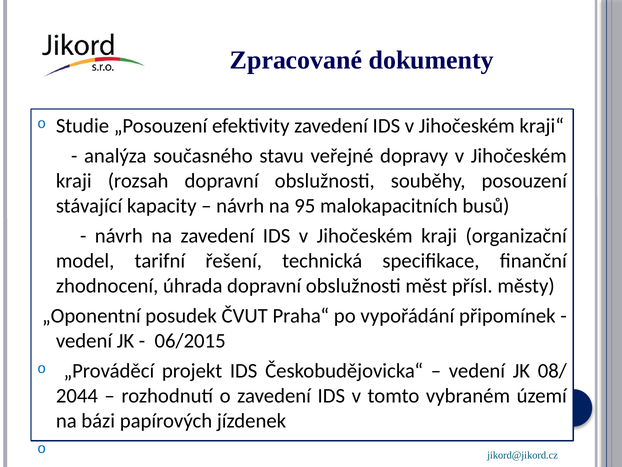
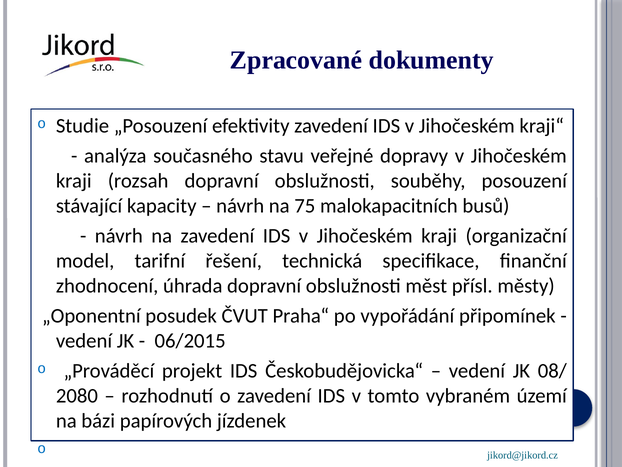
95: 95 -> 75
2044: 2044 -> 2080
